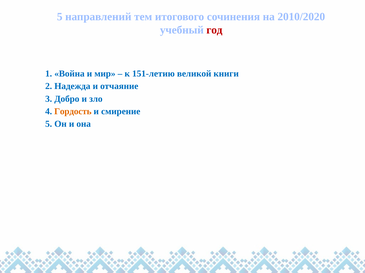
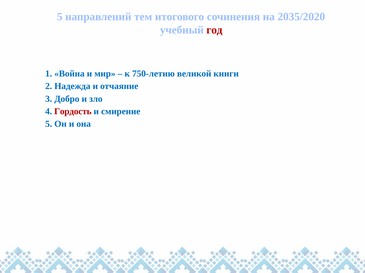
2010/2020: 2010/2020 -> 2035/2020
151-летию: 151-летию -> 750-летию
Гордость colour: orange -> red
